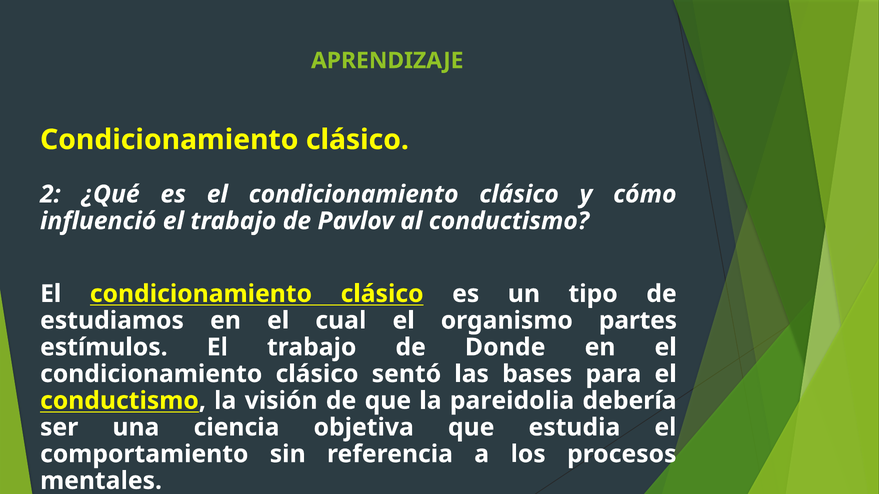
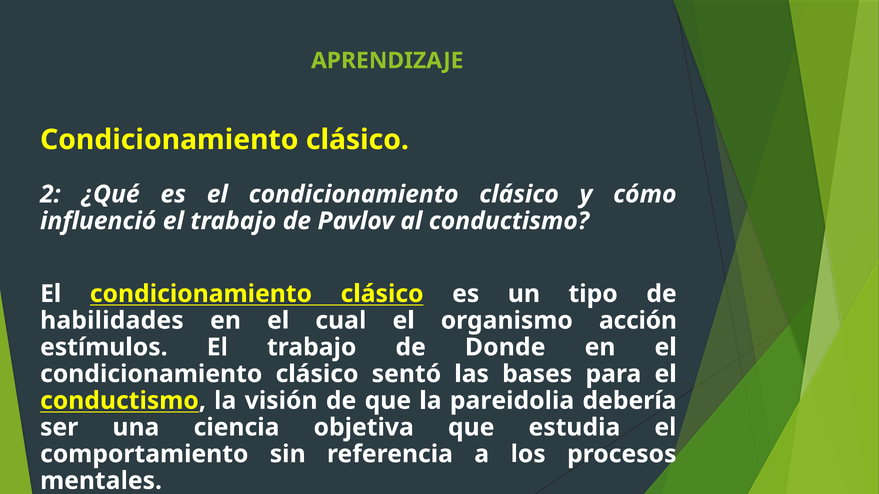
estudiamos: estudiamos -> habilidades
partes: partes -> acción
